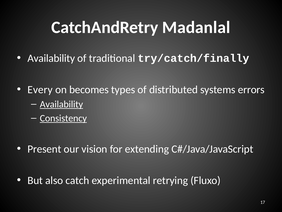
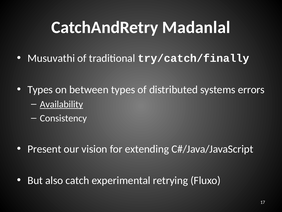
Availability at (51, 58): Availability -> Musuvathi
Every at (40, 89): Every -> Types
becomes: becomes -> between
Consistency underline: present -> none
